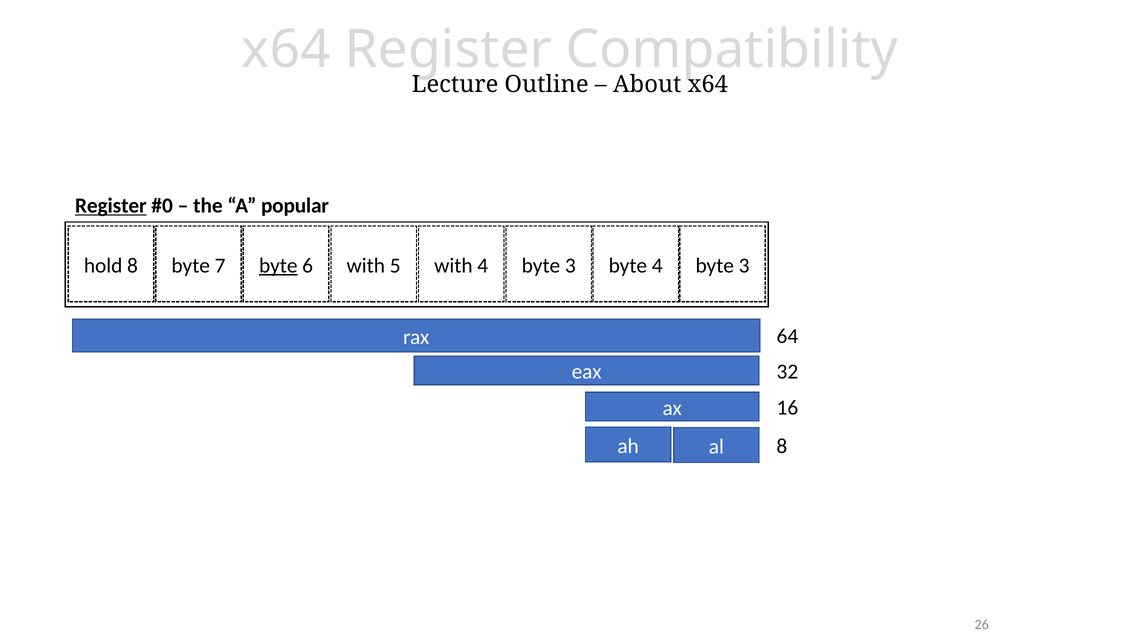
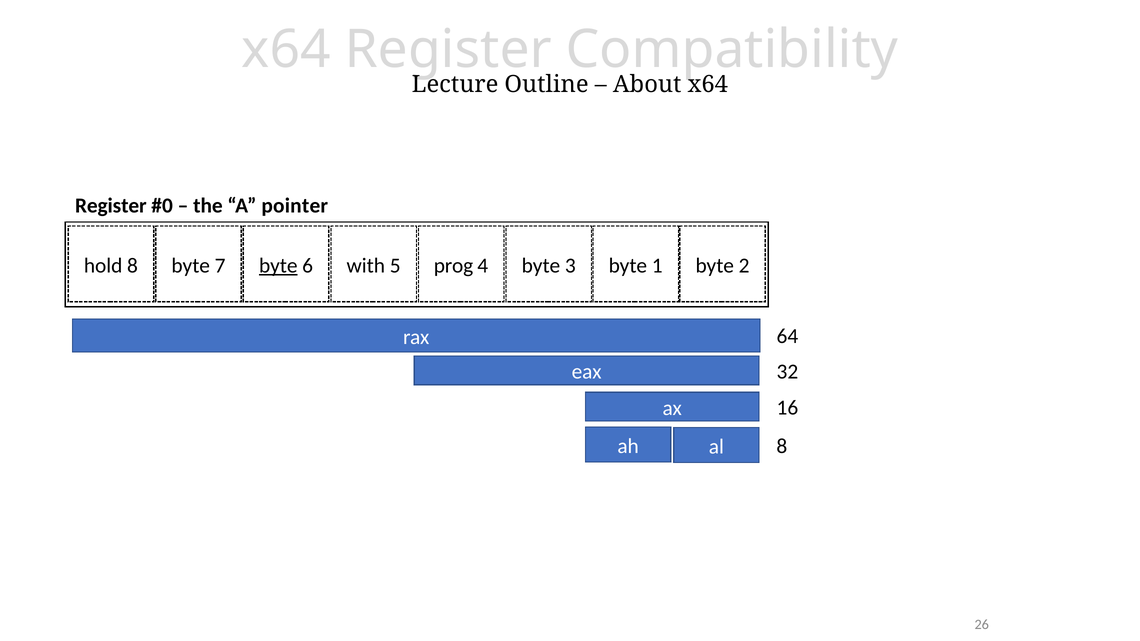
Register at (111, 206) underline: present -> none
popular: popular -> pointer
5 with: with -> prog
byte 4: 4 -> 1
3 at (744, 266): 3 -> 2
